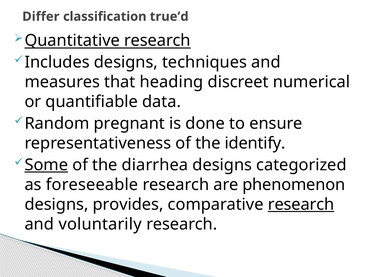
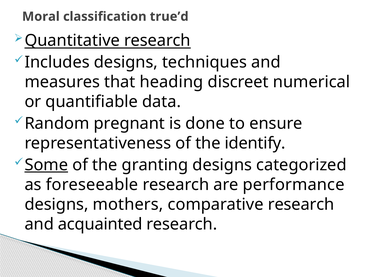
Differ: Differ -> Moral
diarrhea: diarrhea -> granting
phenomenon: phenomenon -> performance
provides: provides -> mothers
research at (301, 204) underline: present -> none
voluntarily: voluntarily -> acquainted
